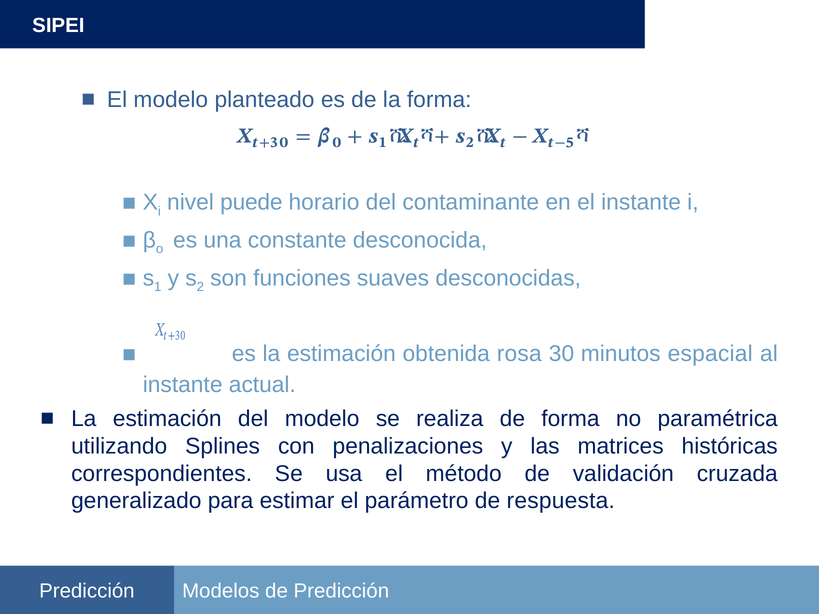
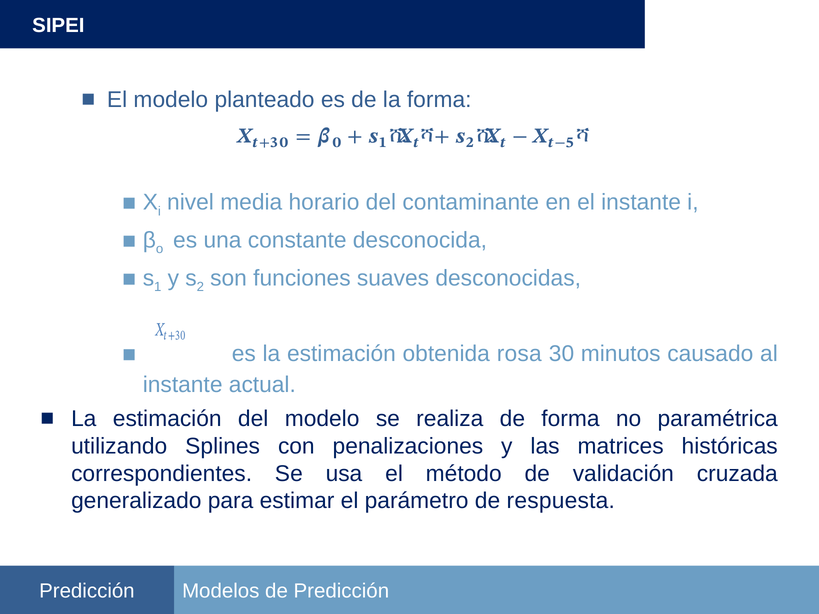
puede: puede -> media
espacial: espacial -> causado
